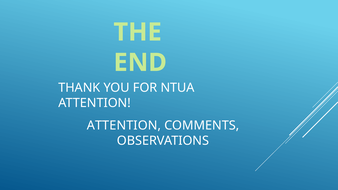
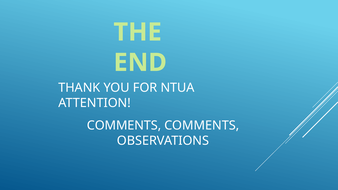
ATTENTION at (124, 125): ATTENTION -> COMMENTS
